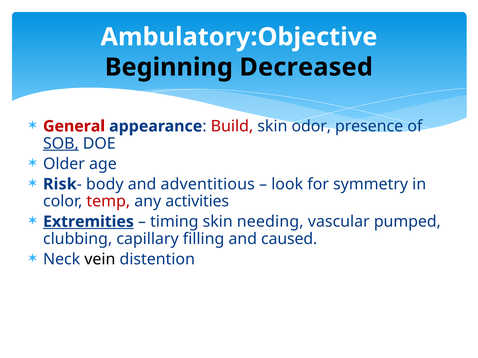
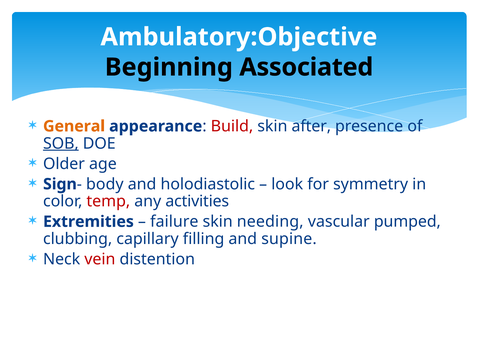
Decreased: Decreased -> Associated
General colour: red -> orange
odor: odor -> after
Risk: Risk -> Sign
adventitious: adventitious -> holodiastolic
Extremities underline: present -> none
timing: timing -> failure
caused: caused -> supine
vein colour: black -> red
